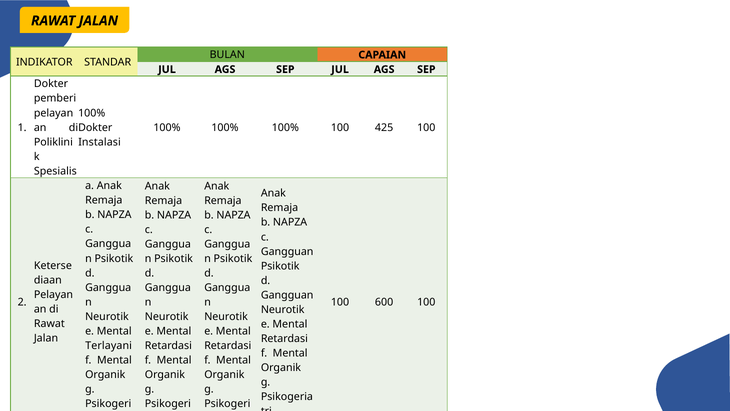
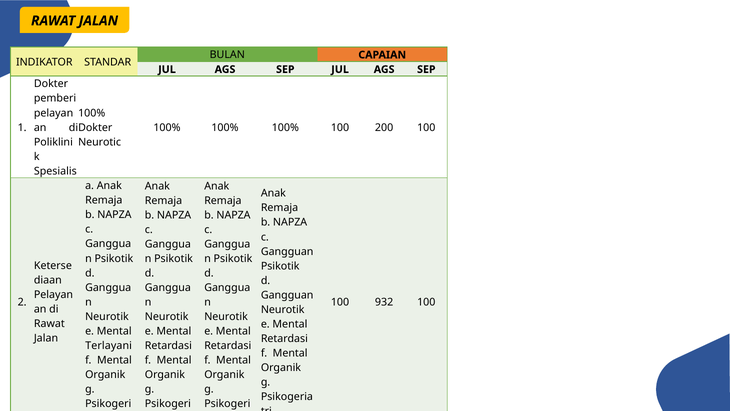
425: 425 -> 200
Instalasi: Instalasi -> Neurotic
600: 600 -> 932
